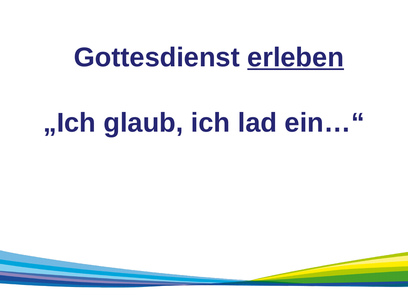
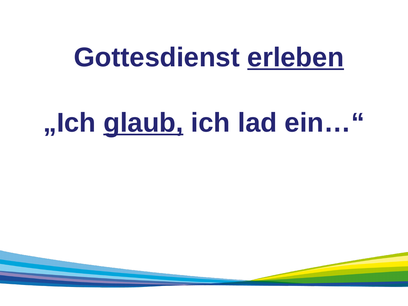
glaub underline: none -> present
